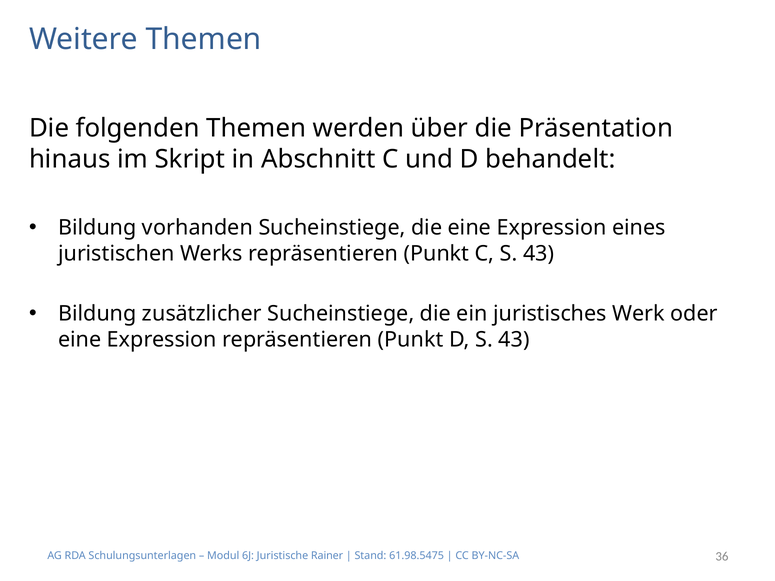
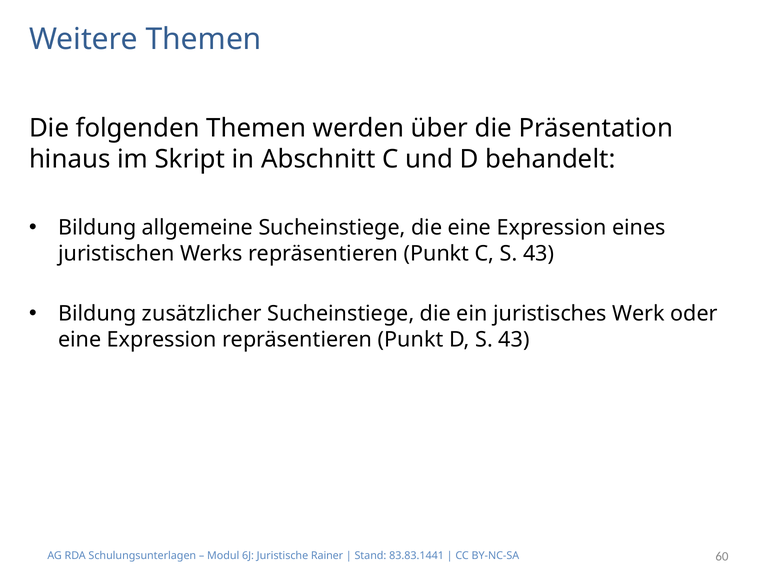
vorhanden: vorhanden -> allgemeine
61.98.5475: 61.98.5475 -> 83.83.1441
36: 36 -> 60
